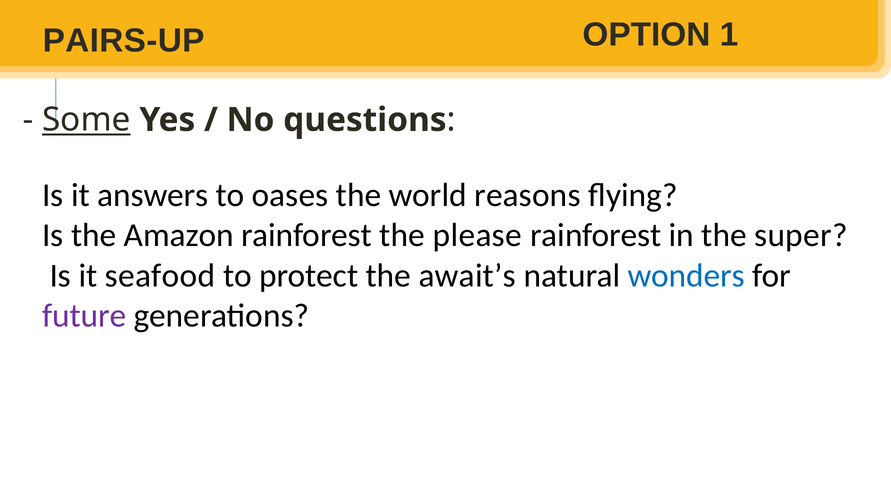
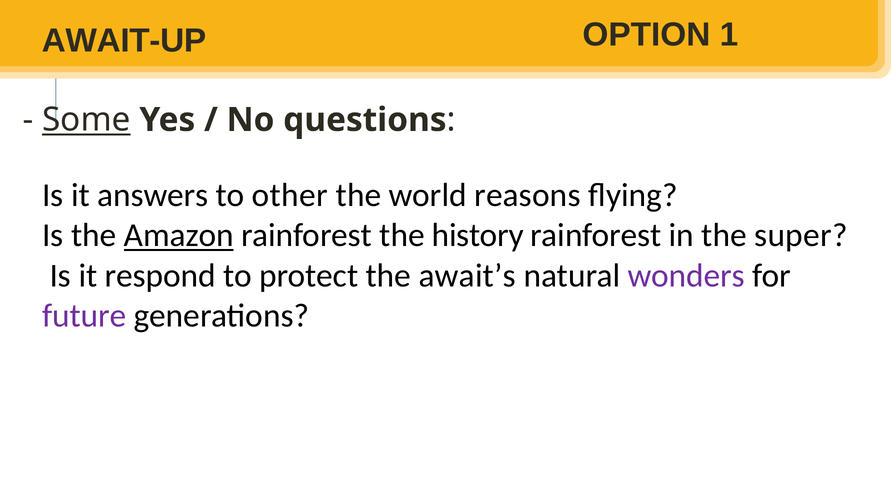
PAIRS-UP: PAIRS-UP -> AWAIT-UP
oases: oases -> other
Amazon underline: none -> present
please: please -> history
seafood: seafood -> respond
wonders colour: blue -> purple
